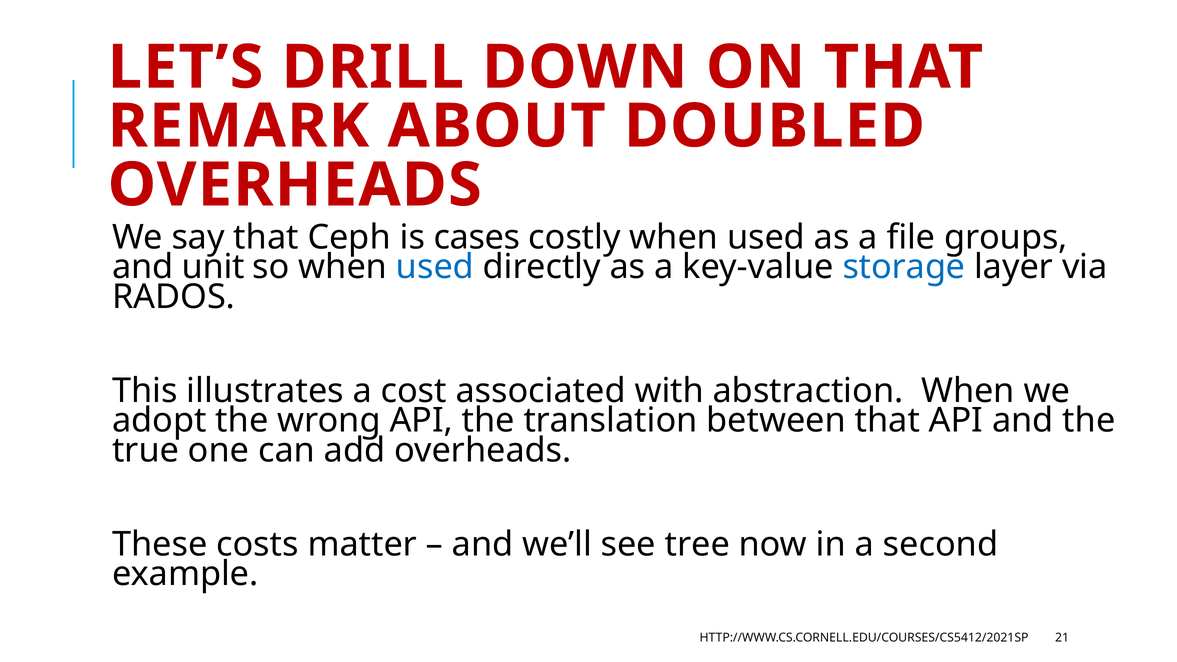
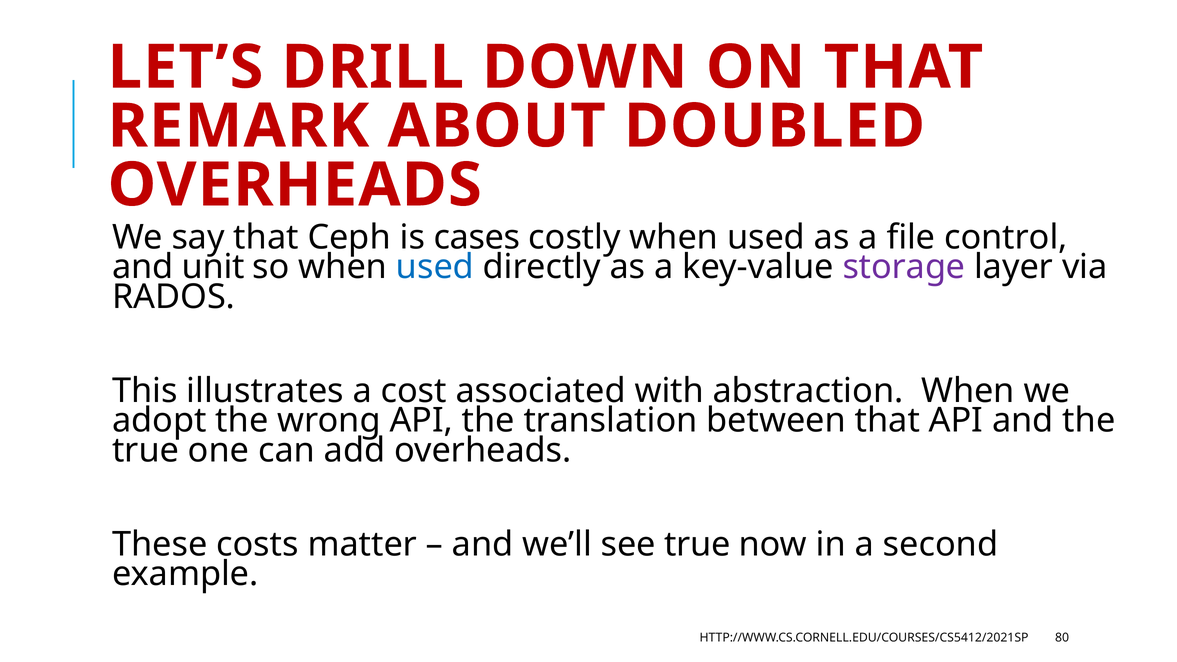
groups: groups -> control
storage colour: blue -> purple
see tree: tree -> true
21: 21 -> 80
